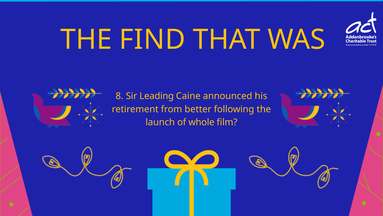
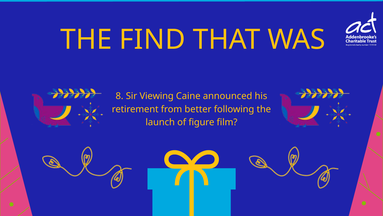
Leading: Leading -> Viewing
whole: whole -> figure
